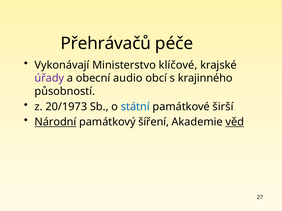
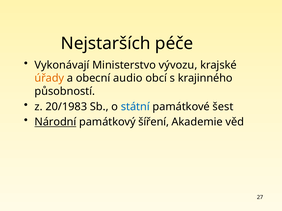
Přehrávačů: Přehrávačů -> Nejstarších
klíčové: klíčové -> vývozu
úřady colour: purple -> orange
20/1973: 20/1973 -> 20/1983
širší: širší -> šest
věd underline: present -> none
